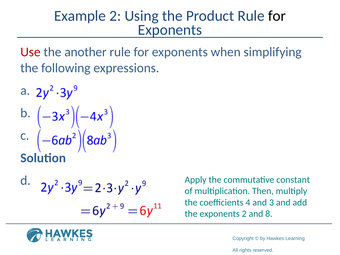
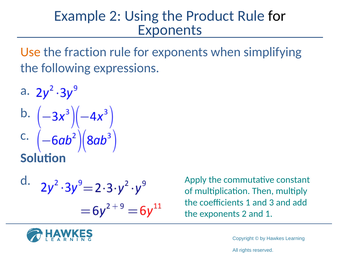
Use colour: red -> orange
another: another -> fraction
coefficients 4: 4 -> 1
and 8: 8 -> 1
